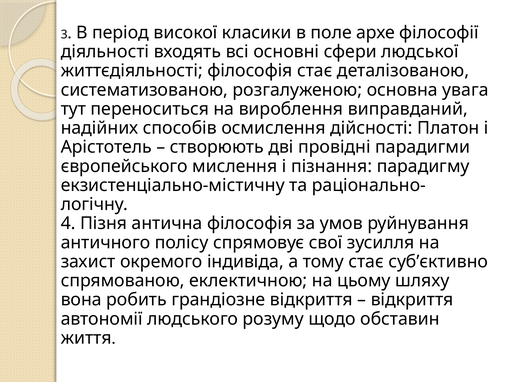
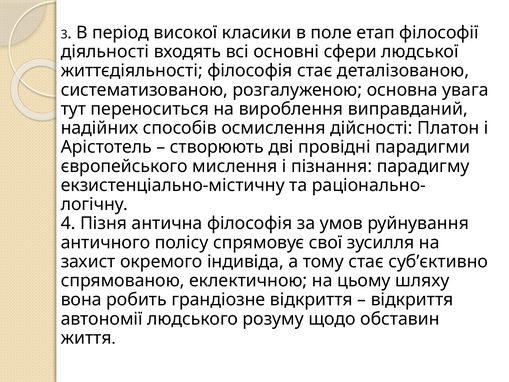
архе: архе -> етап
